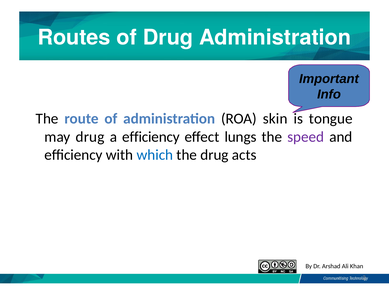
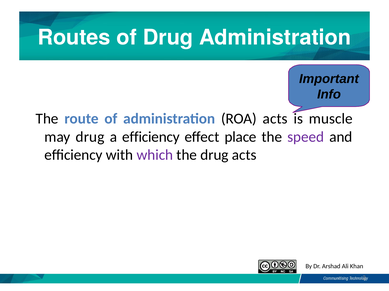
ROA skin: skin -> acts
tongue: tongue -> muscle
lungs: lungs -> place
which colour: blue -> purple
